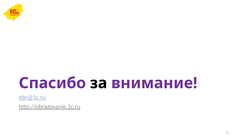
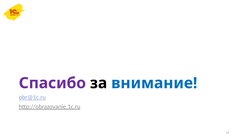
внимание colour: purple -> blue
